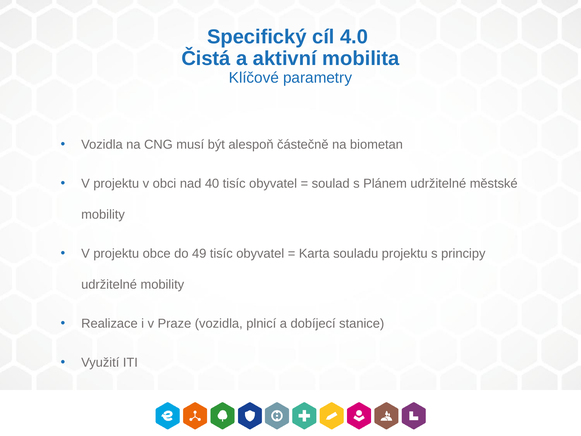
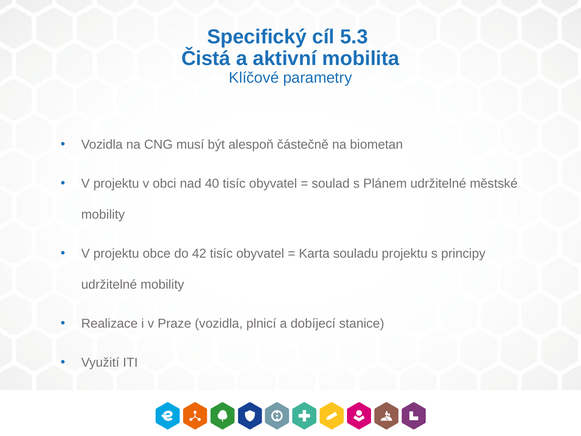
4.0: 4.0 -> 5.3
49: 49 -> 42
